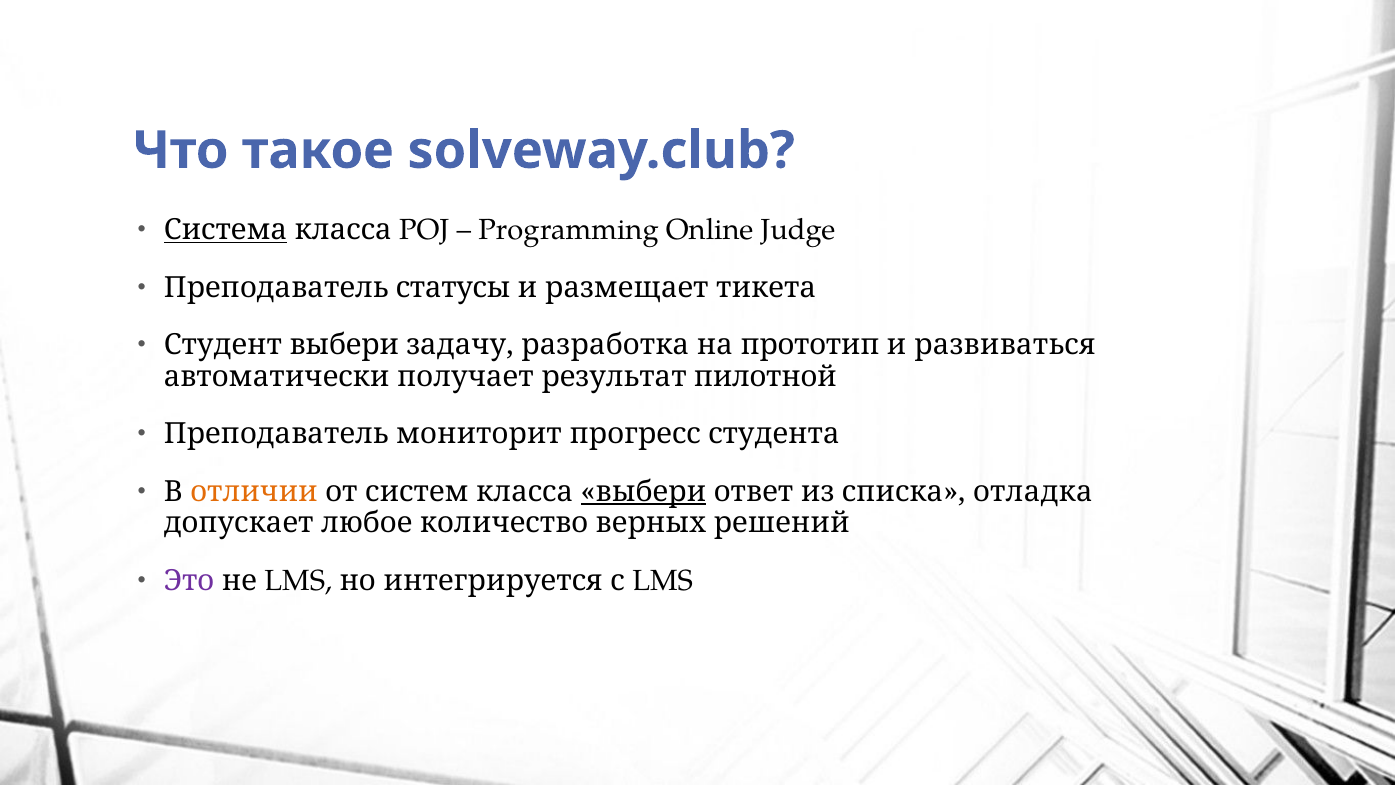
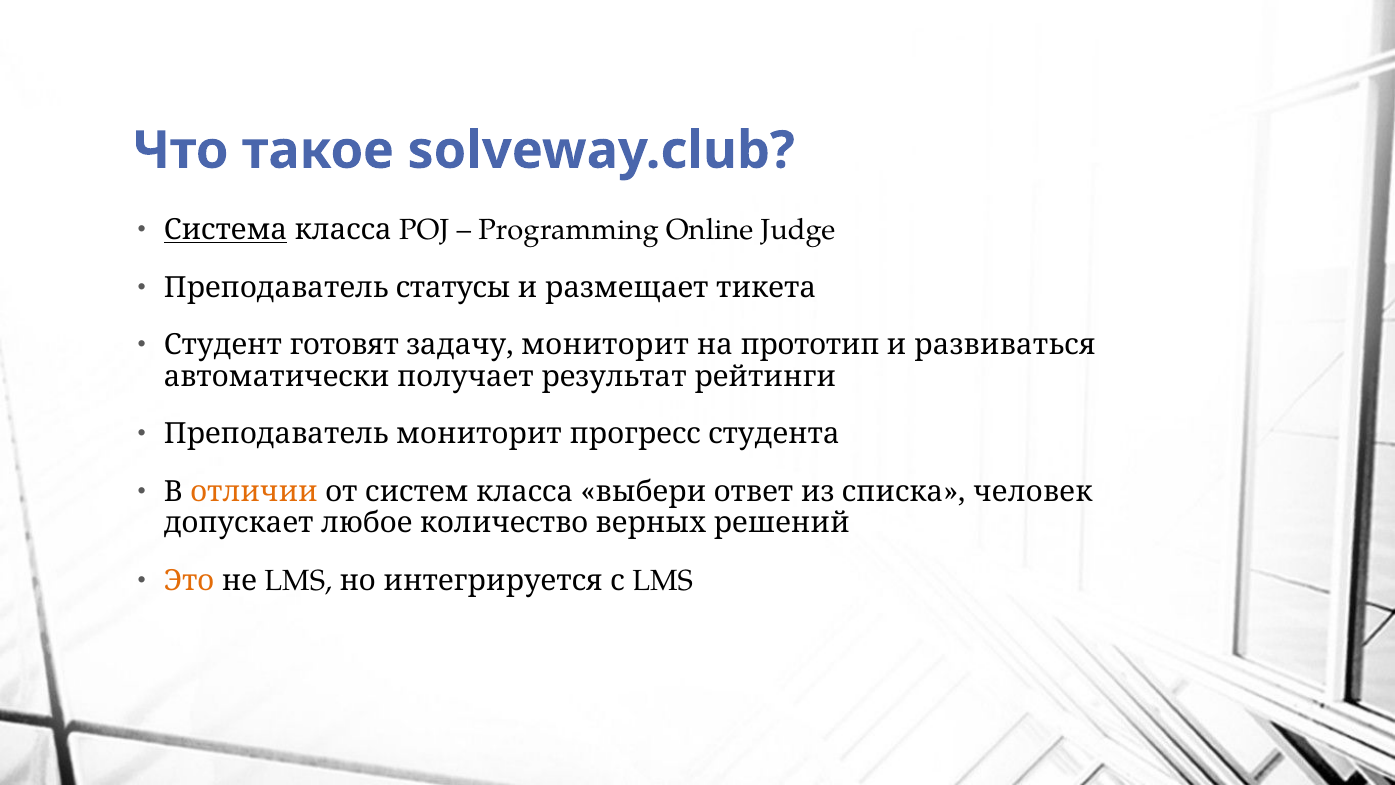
Студент выбери: выбери -> готовят
задачу разработка: разработка -> мониторит
пилотной: пилотной -> рейтинги
выбери at (644, 492) underline: present -> none
отладка: отладка -> человек
Это colour: purple -> orange
